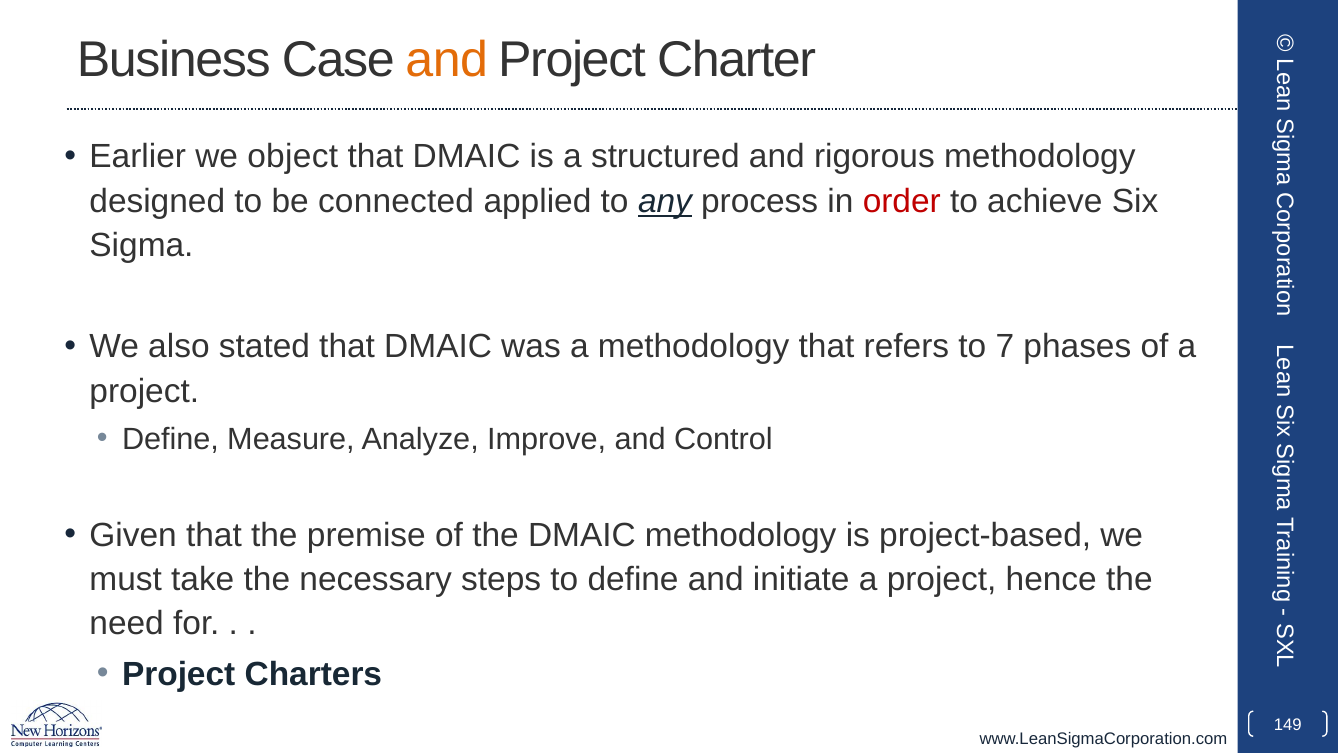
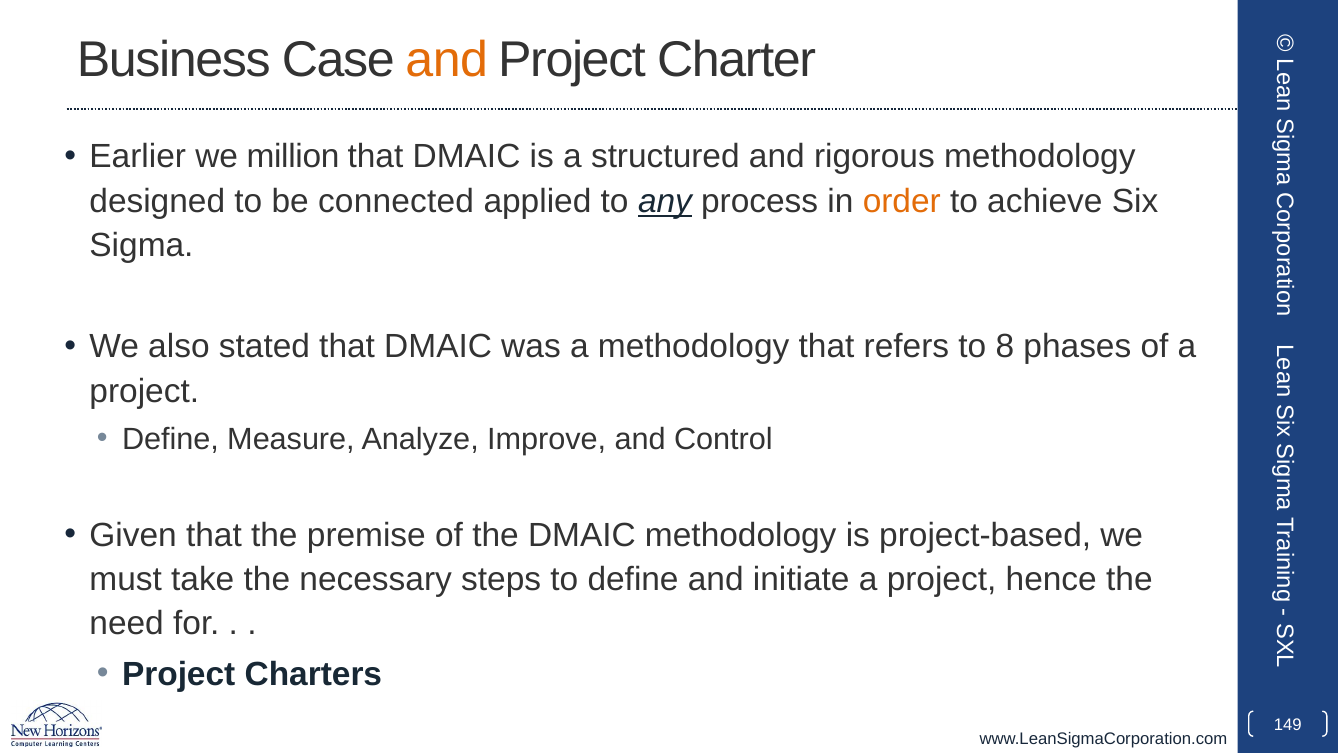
object: object -> million
order colour: red -> orange
7: 7 -> 8
